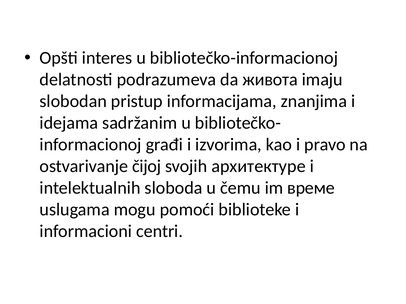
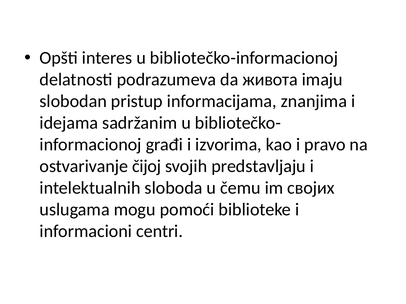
архитектуре: архитектуре -> predstavljaju
време: време -> својих
